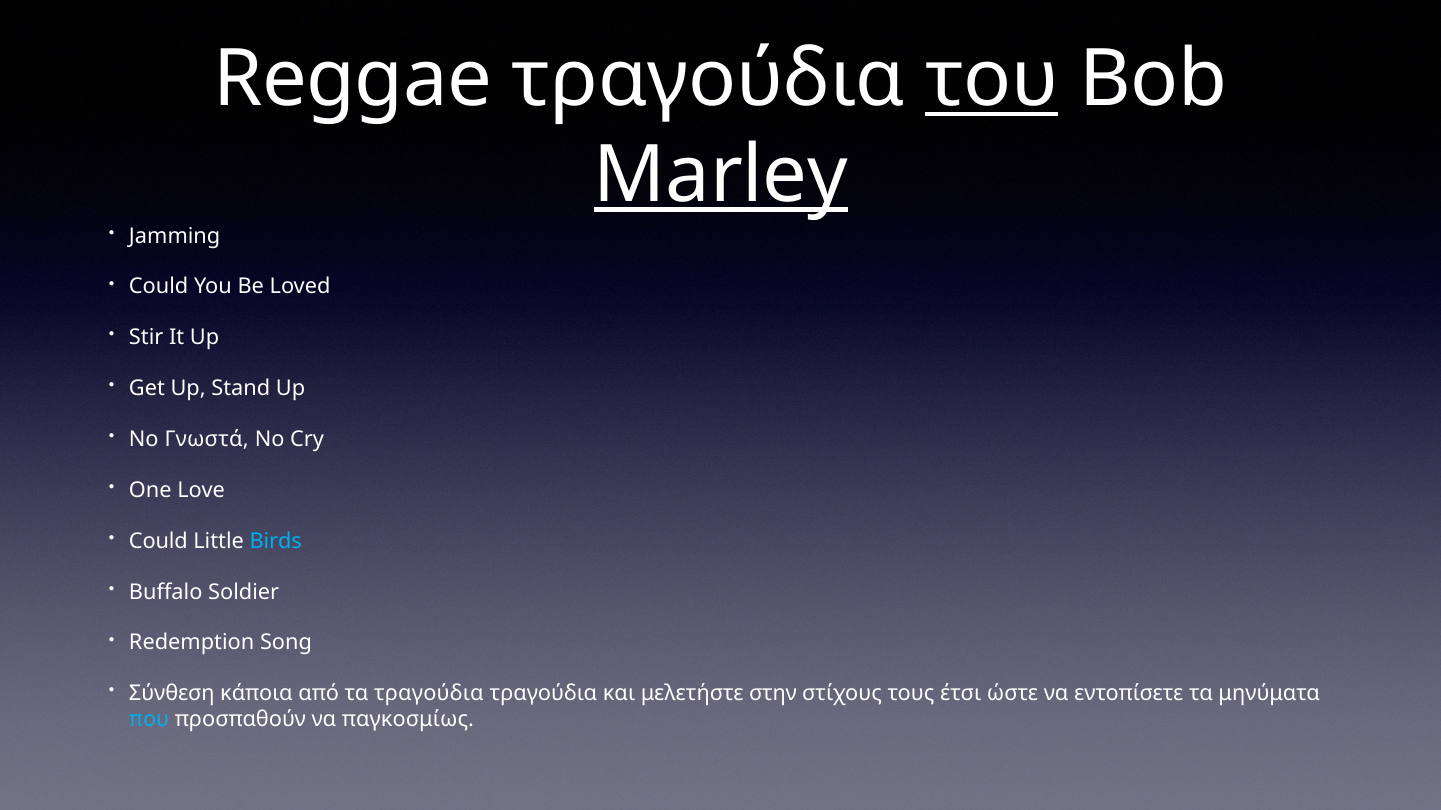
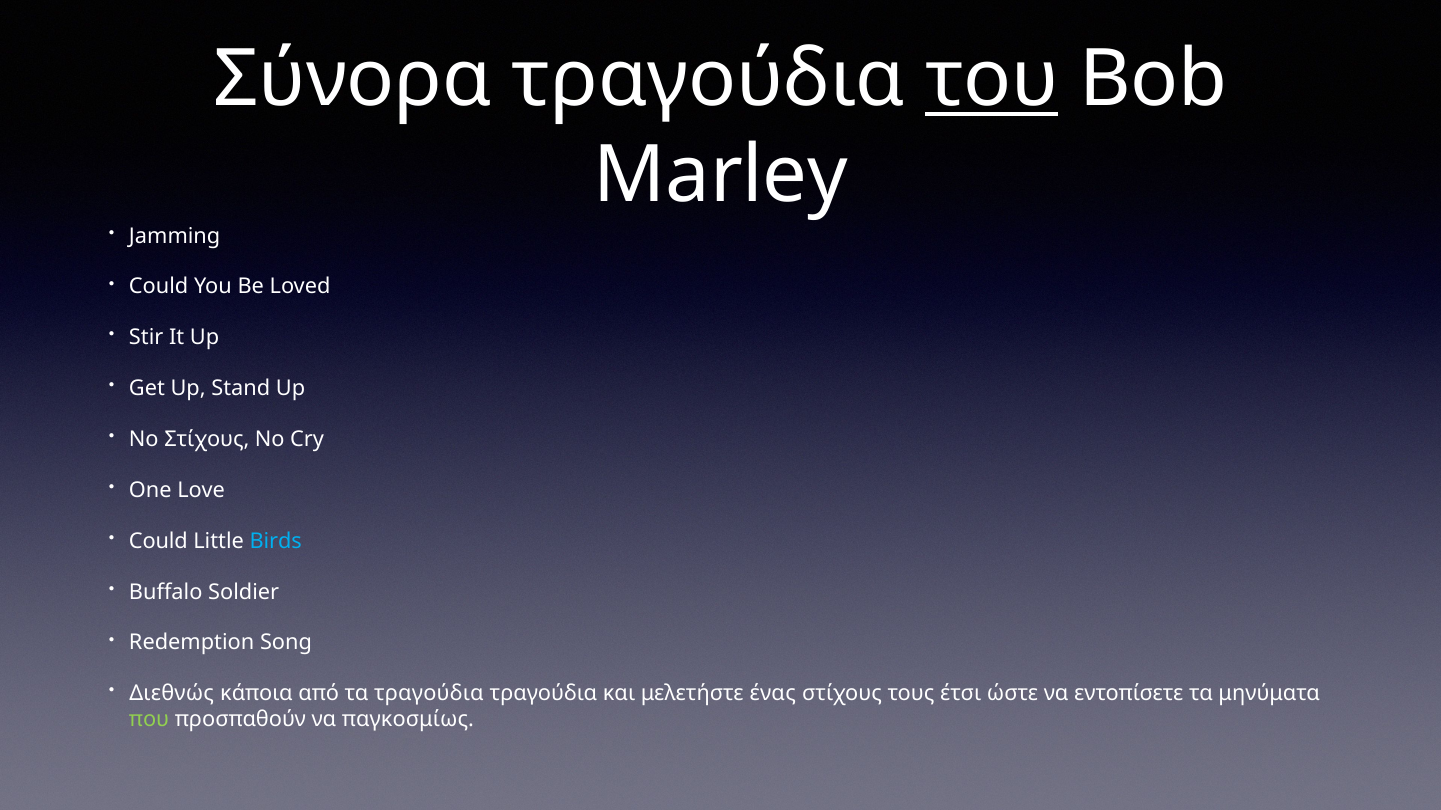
Reggae: Reggae -> Σύνορα
Marley underline: present -> none
No Γνωστά: Γνωστά -> Στίχους
Σύνθεση: Σύνθεση -> Διεθνώς
στην: στην -> ένας
που colour: light blue -> light green
